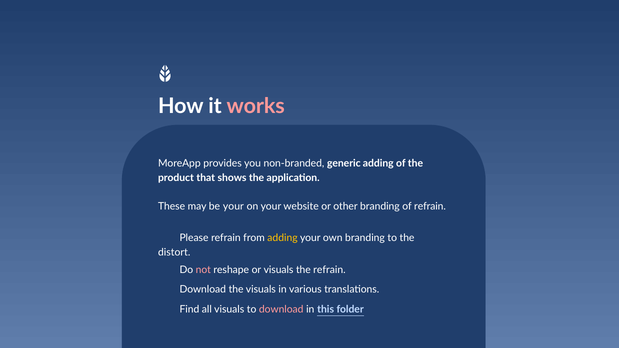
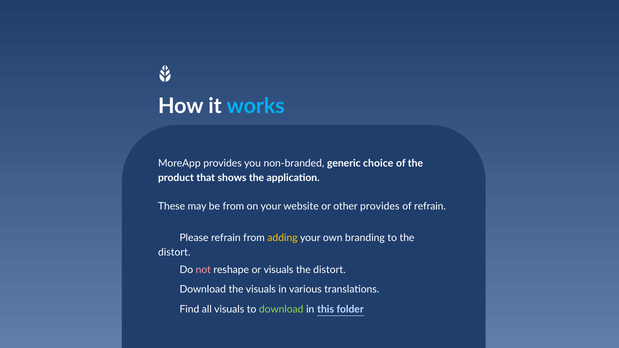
works colour: pink -> light blue
generic adding: adding -> choice
be your: your -> from
other branding: branding -> provides
refrain at (329, 270): refrain -> distort
download at (281, 310) colour: pink -> light green
